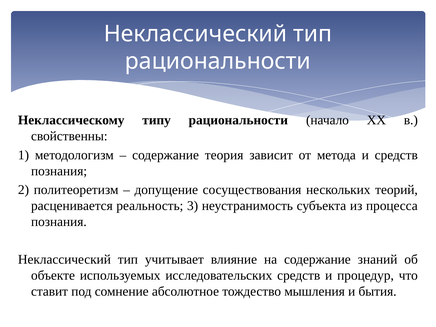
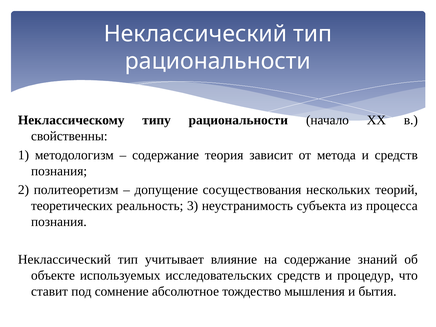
расценивается: расценивается -> теоретических
